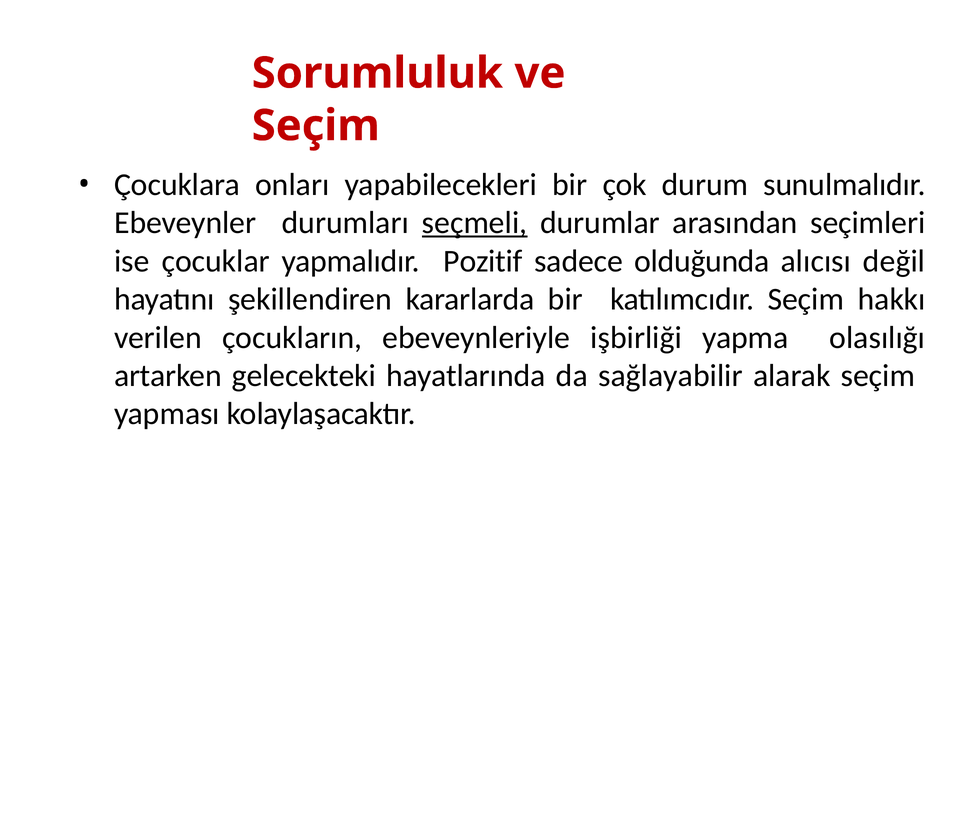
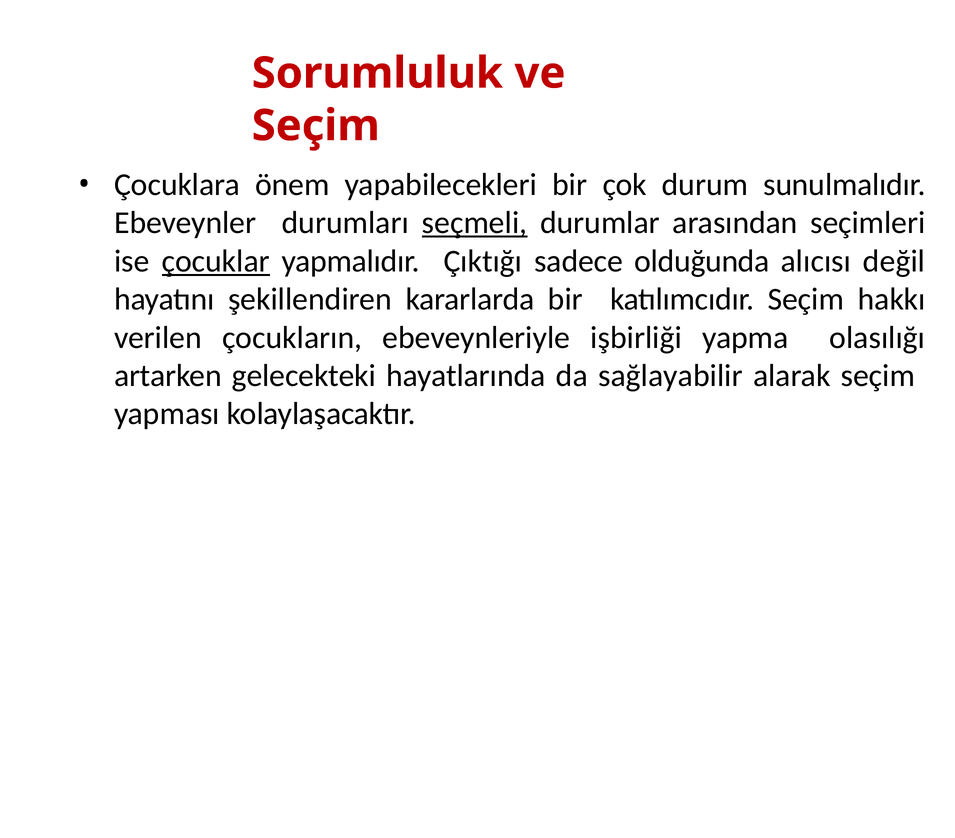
onları: onları -> önem
çocuklar underline: none -> present
Pozitif: Pozitif -> Çıktığı
